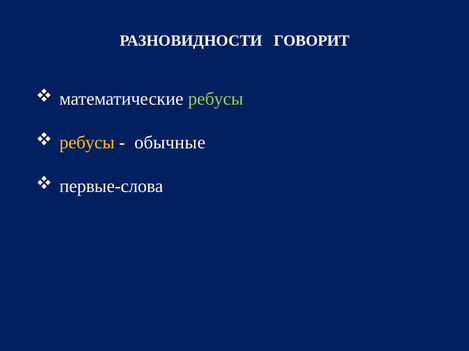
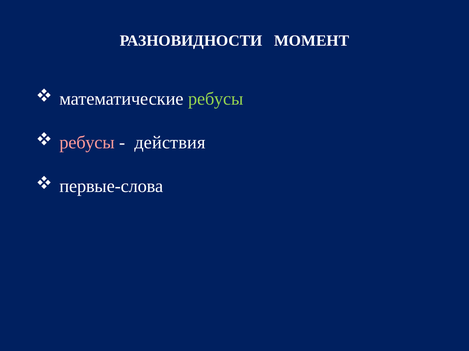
ГОВОРИТ: ГОВОРИТ -> МОМЕНТ
ребусы at (87, 143) colour: yellow -> pink
обычные: обычные -> действия
